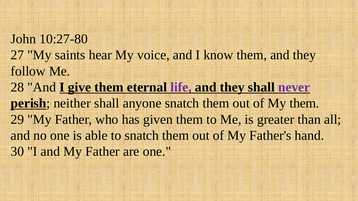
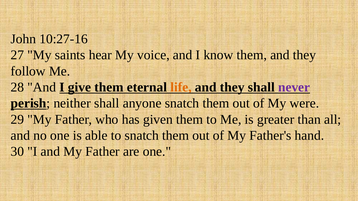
10:27-80: 10:27-80 -> 10:27-16
life colour: purple -> orange
My them: them -> were
